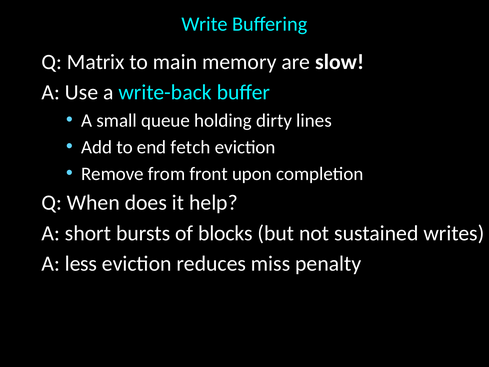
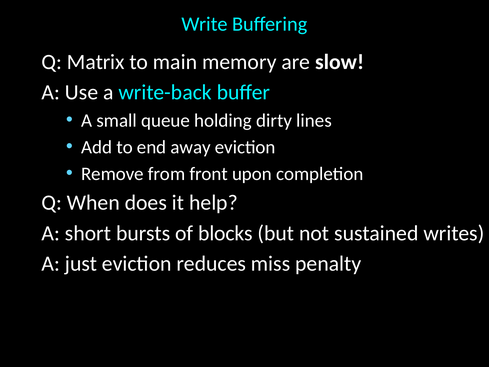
fetch: fetch -> away
less: less -> just
